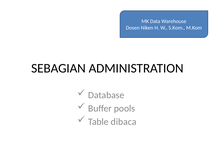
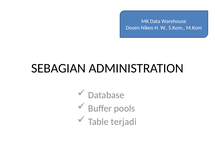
dibaca: dibaca -> terjadi
